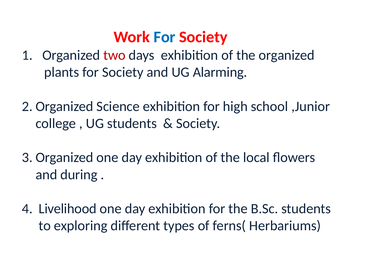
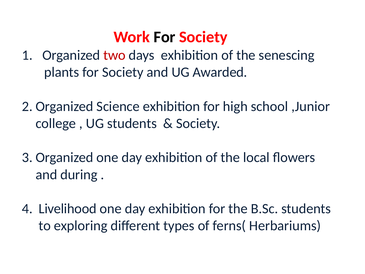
For at (165, 37) colour: blue -> black
the organized: organized -> senescing
Alarming: Alarming -> Awarded
